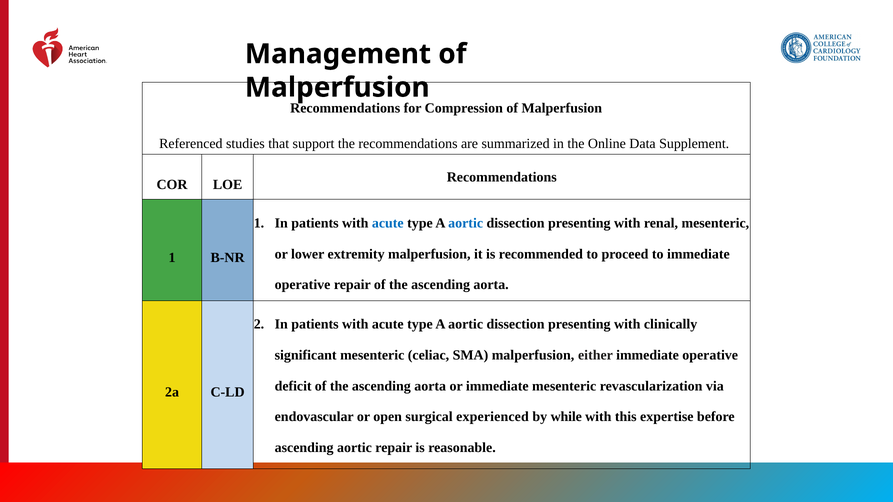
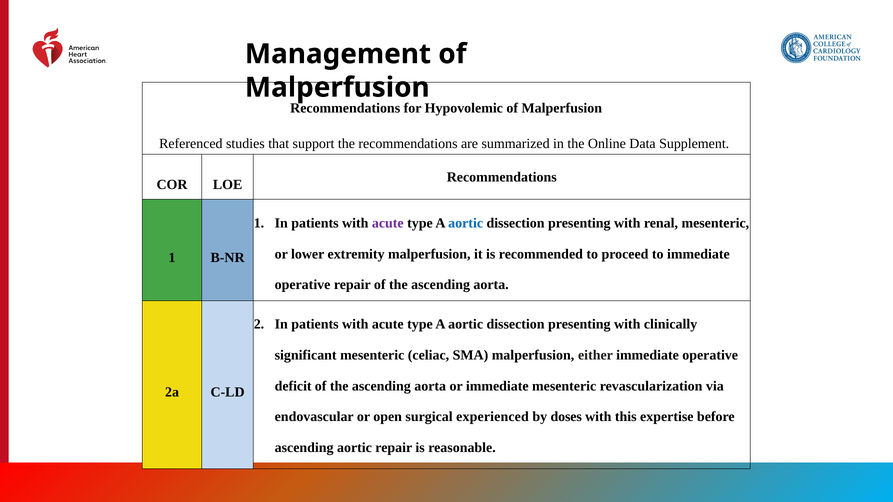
Compression: Compression -> Hypovolemic
acute at (388, 223) colour: blue -> purple
while: while -> doses
